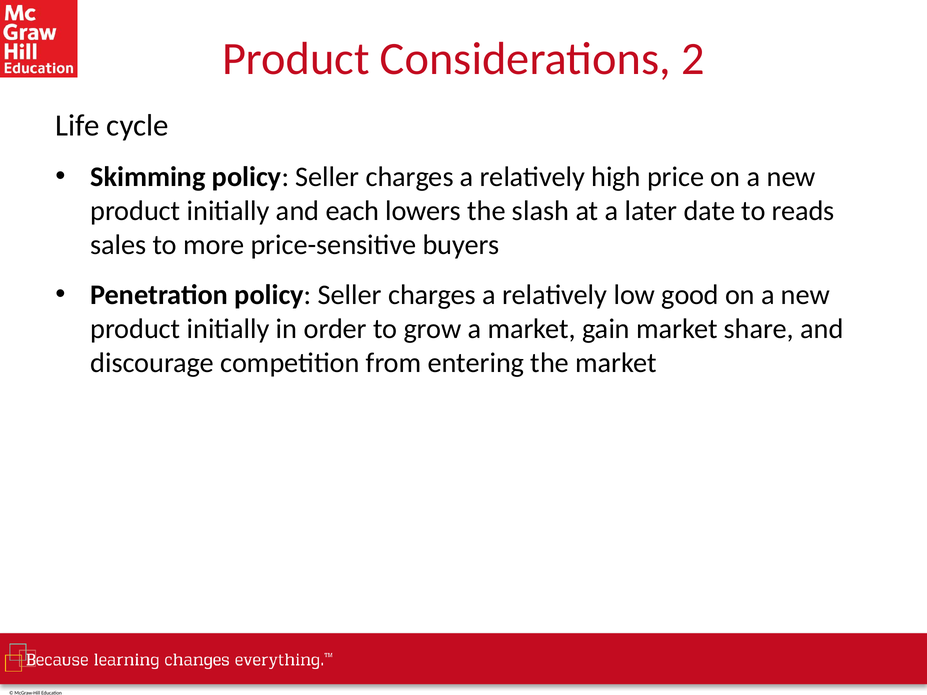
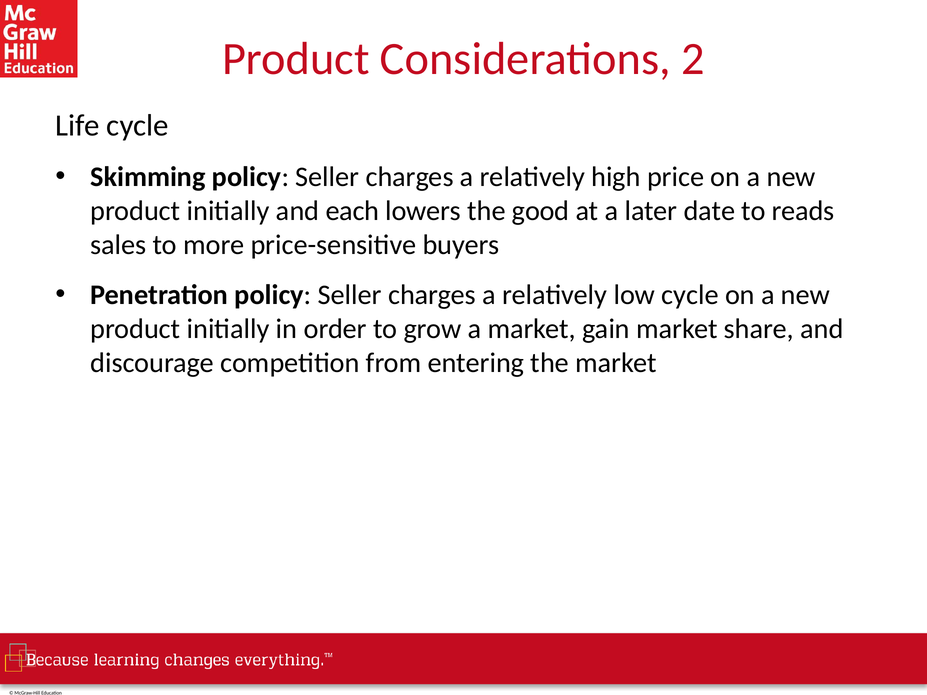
slash: slash -> good
low good: good -> cycle
